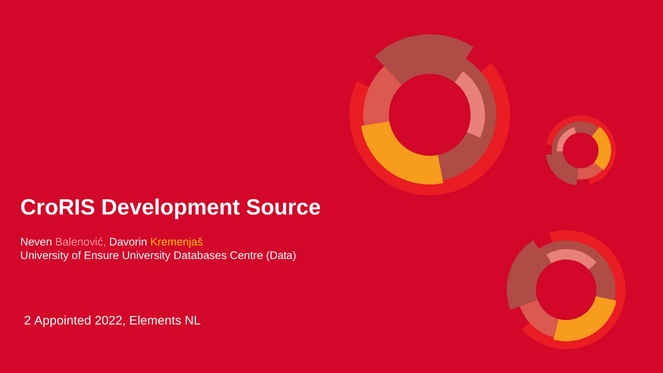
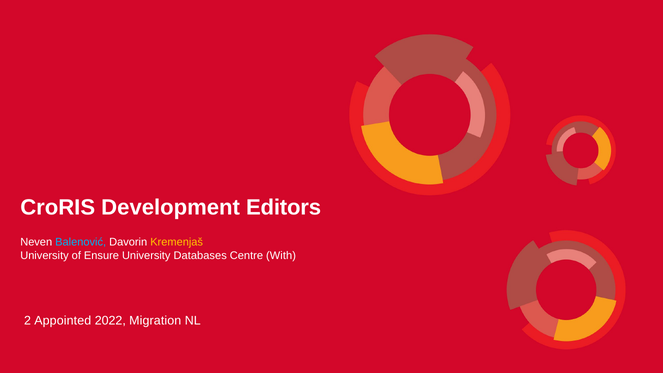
Source: Source -> Editors
Balenović colour: pink -> light blue
Data: Data -> With
Elements: Elements -> Migration
